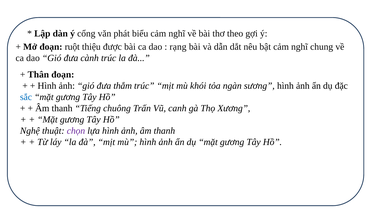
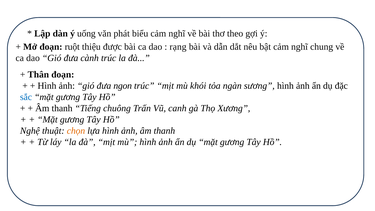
cổng: cổng -> uống
thắm: thắm -> ngon
chọn colour: purple -> orange
